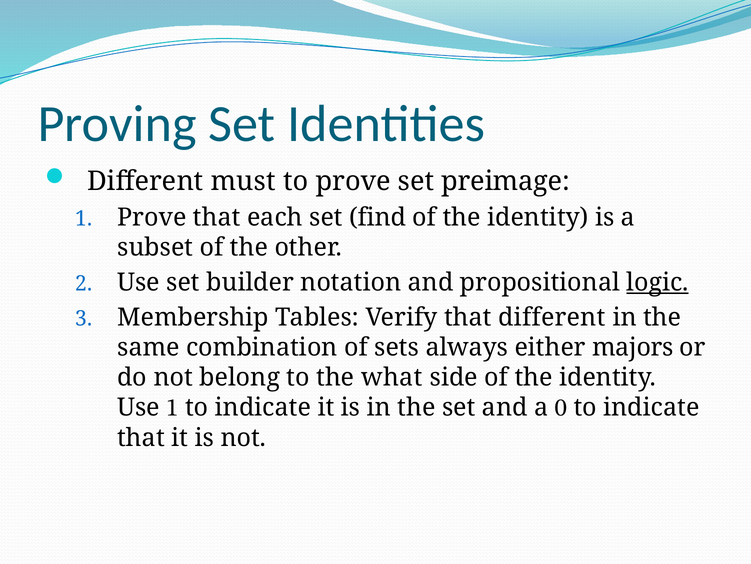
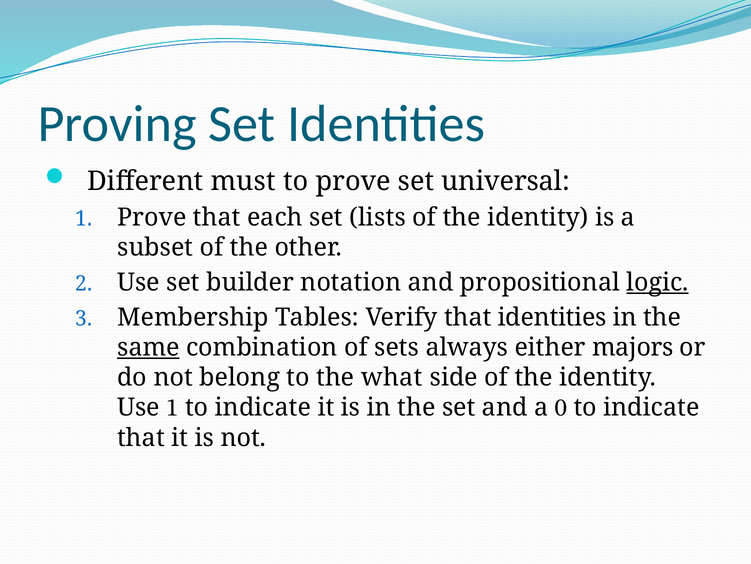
preimage: preimage -> universal
find: find -> lists
that different: different -> identities
same underline: none -> present
